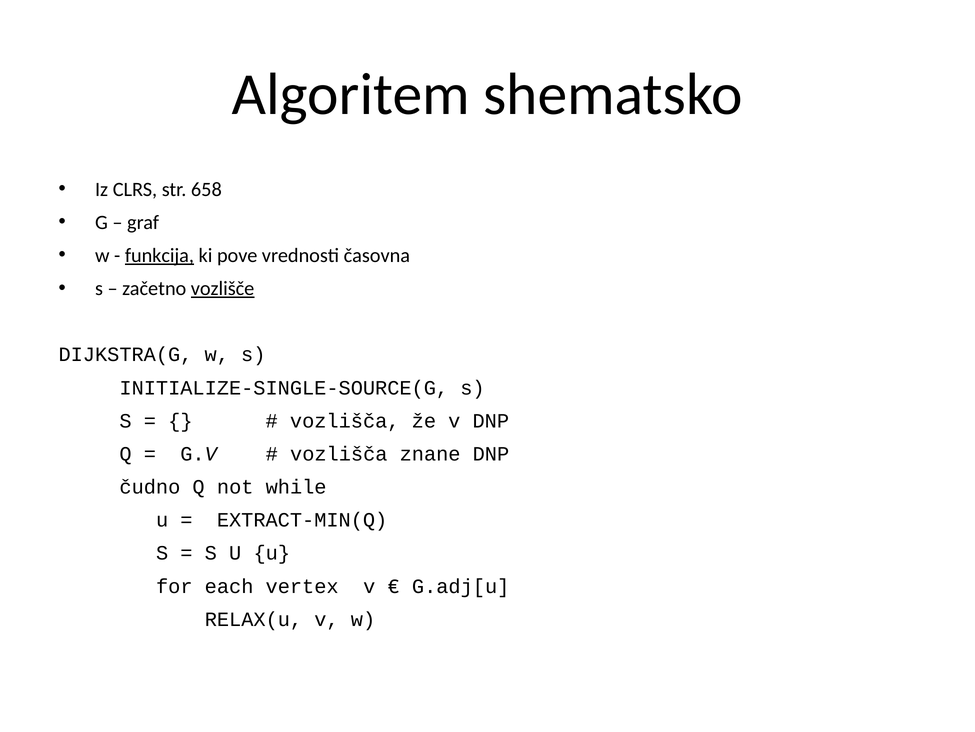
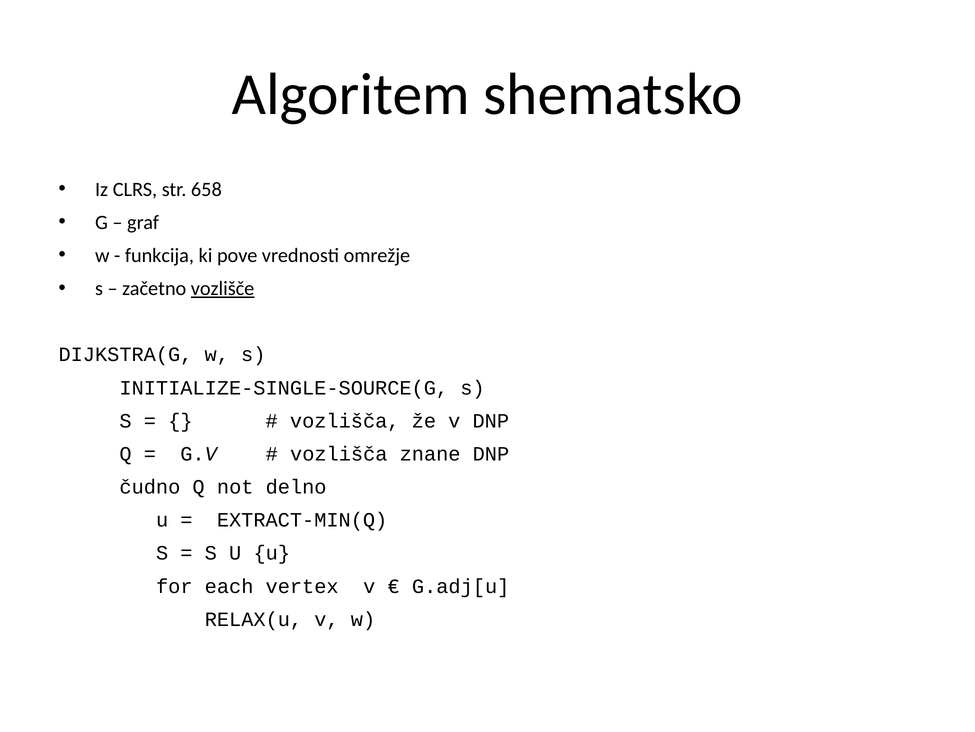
funkcija underline: present -> none
časovna: časovna -> omrežje
while: while -> delno
